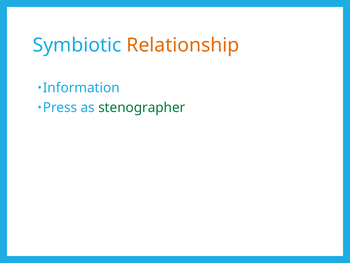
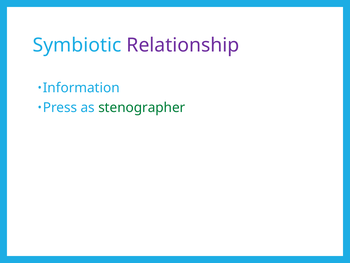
Relationship colour: orange -> purple
